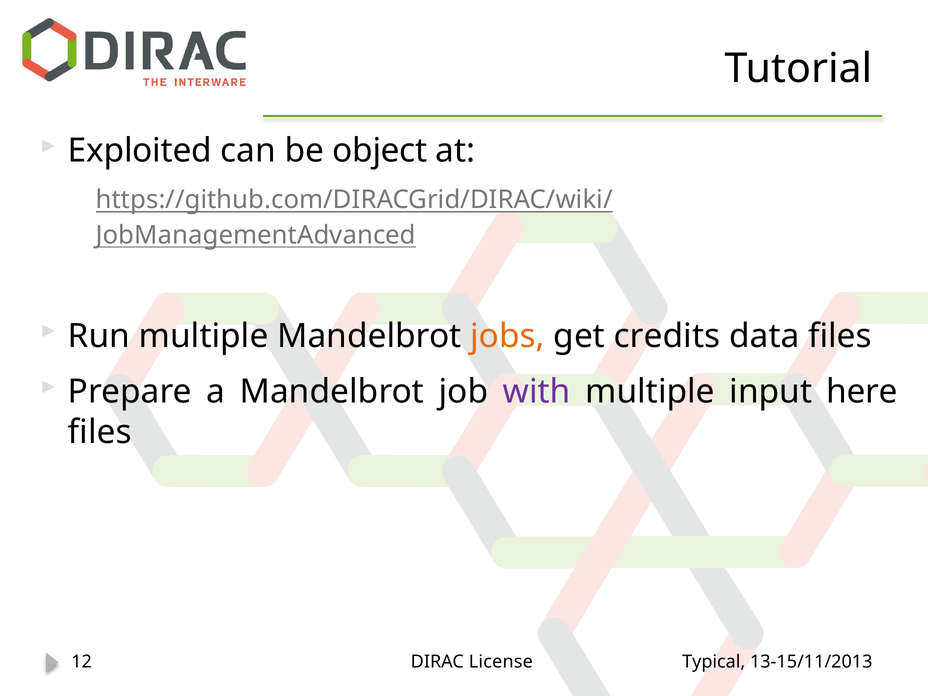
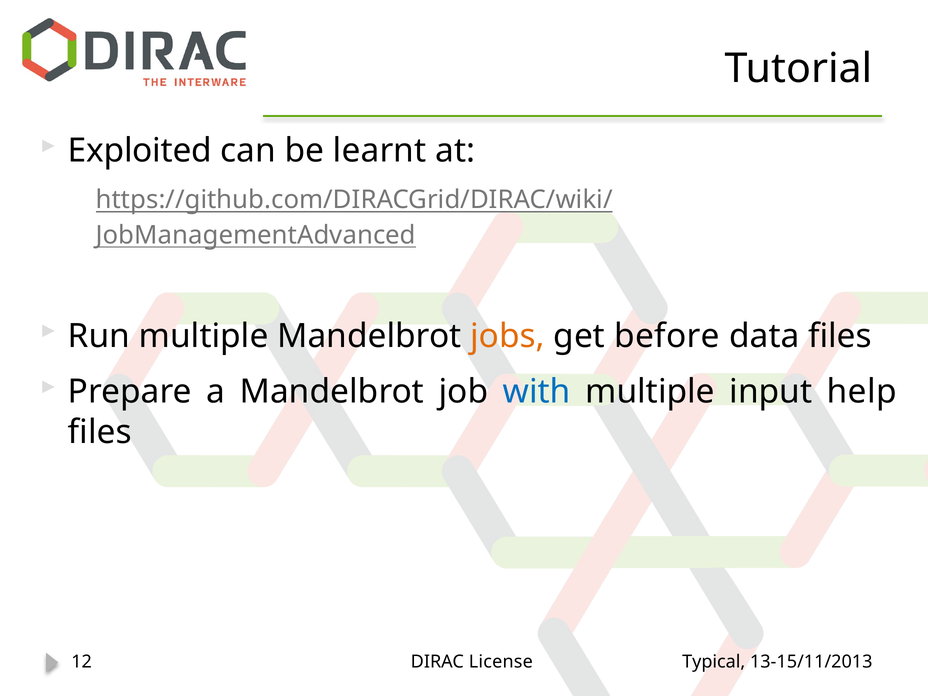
object: object -> learnt
credits: credits -> before
with colour: purple -> blue
here: here -> help
